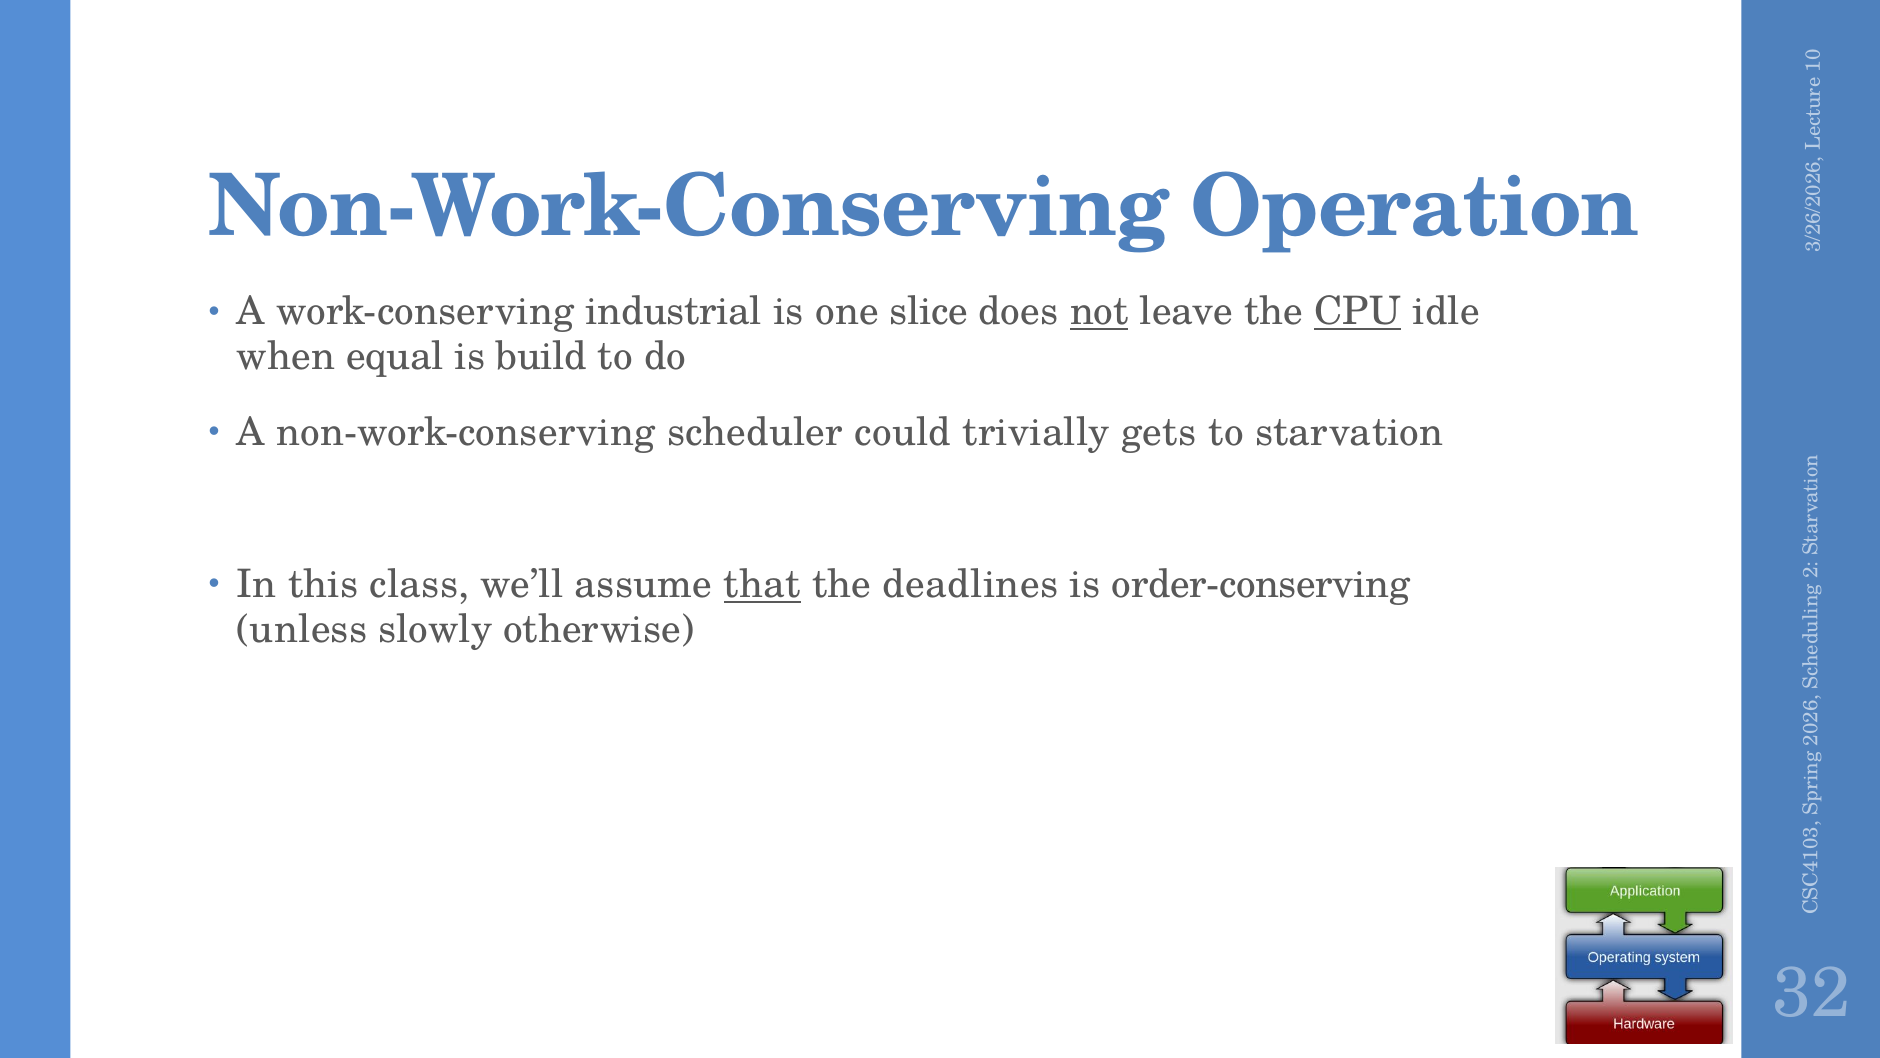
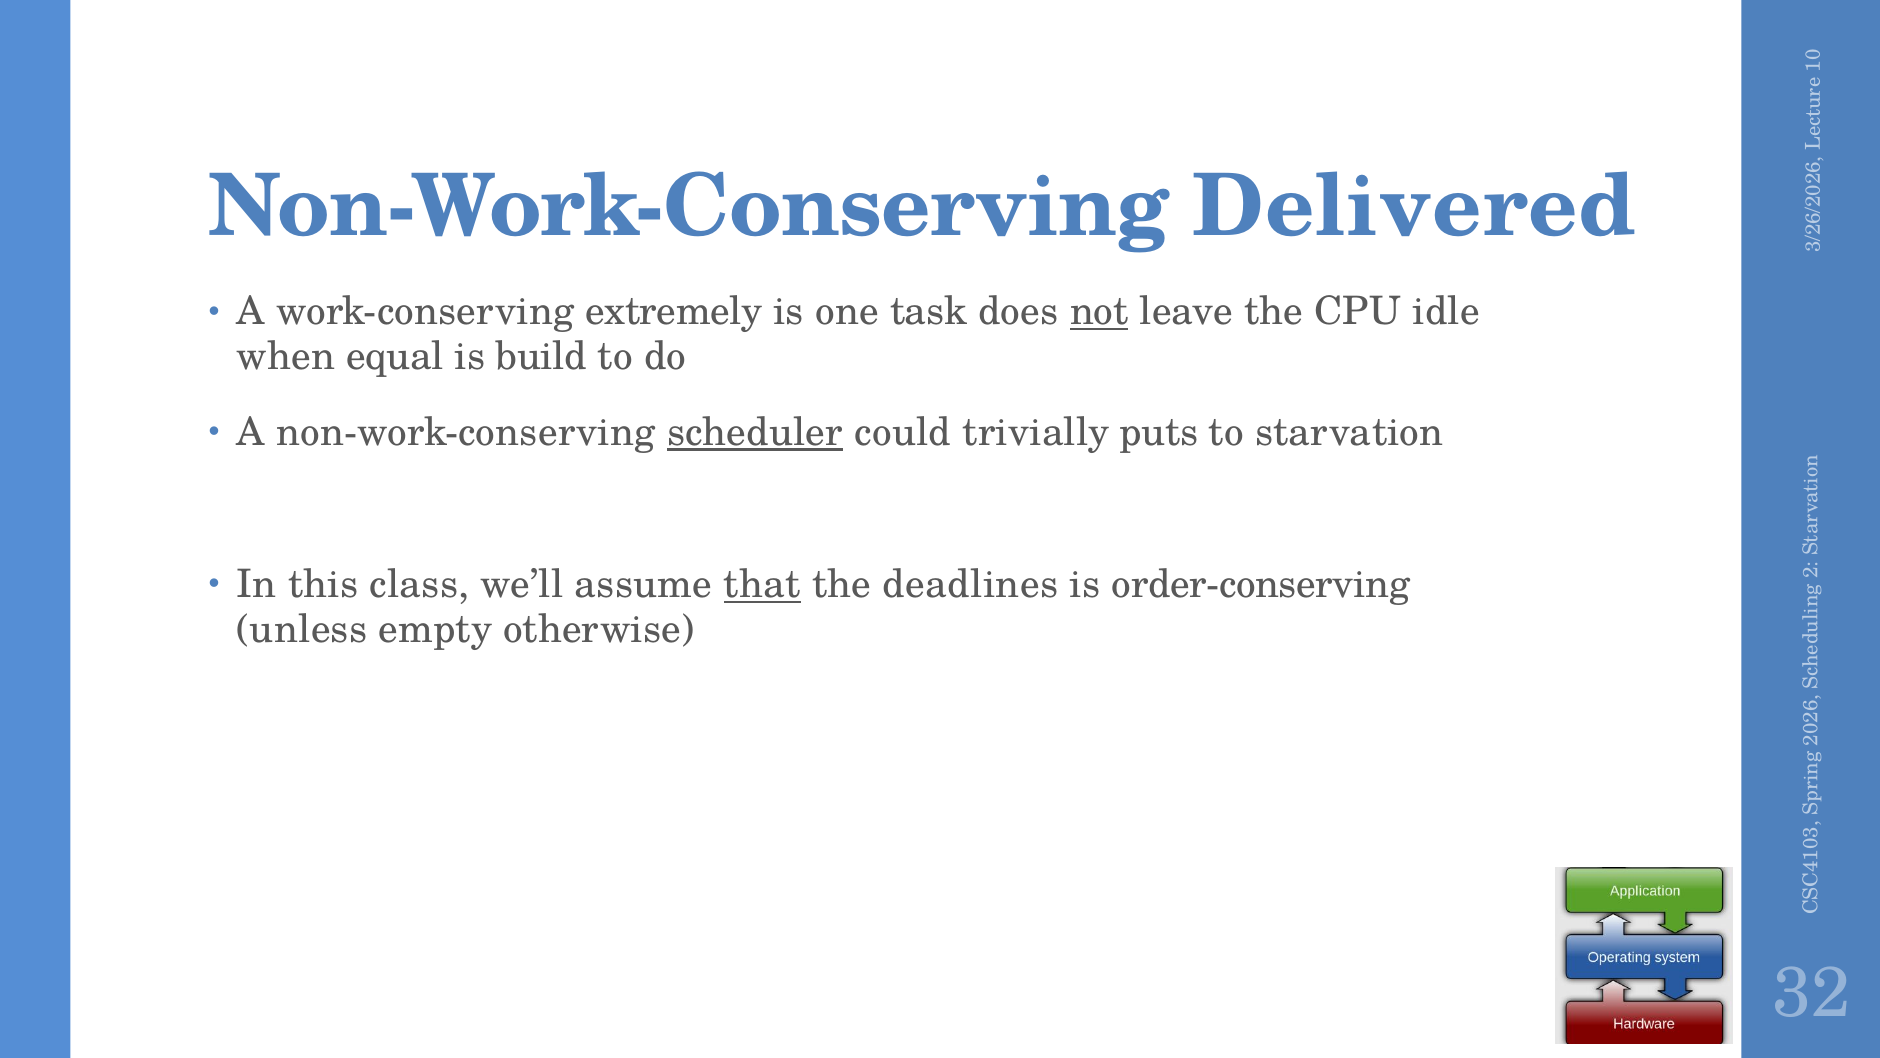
Operation: Operation -> Delivered
industrial: industrial -> extremely
slice: slice -> task
CPU underline: present -> none
scheduler underline: none -> present
gets: gets -> puts
slowly: slowly -> empty
